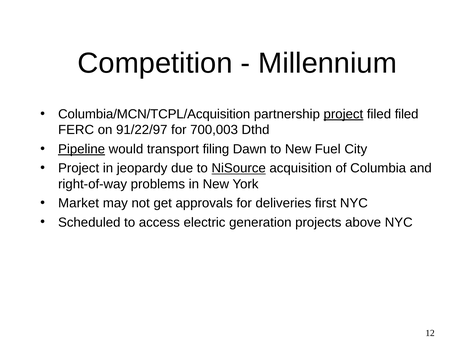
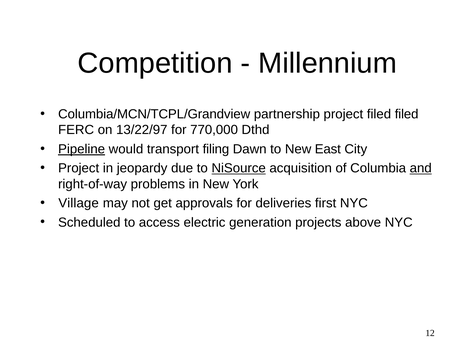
Columbia/MCN/TCPL/Acquisition: Columbia/MCN/TCPL/Acquisition -> Columbia/MCN/TCPL/Grandview
project at (343, 114) underline: present -> none
91/22/97: 91/22/97 -> 13/22/97
700,003: 700,003 -> 770,000
Fuel: Fuel -> East
and underline: none -> present
Market: Market -> Village
